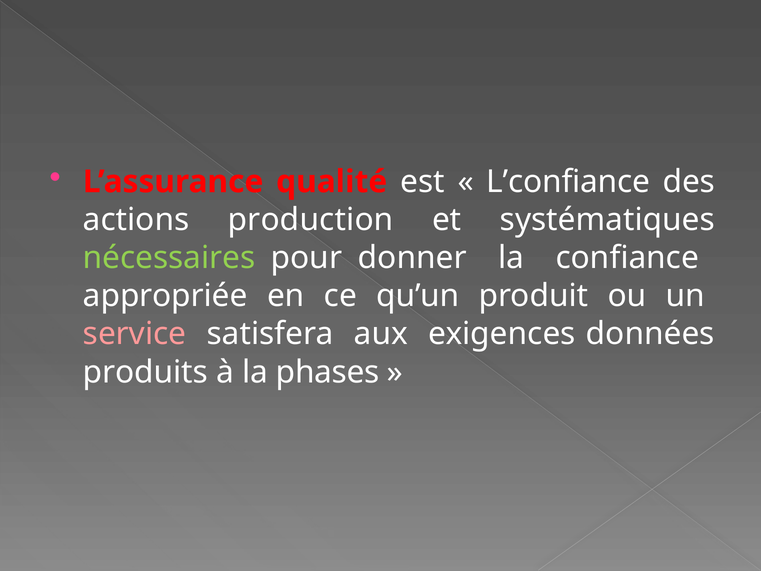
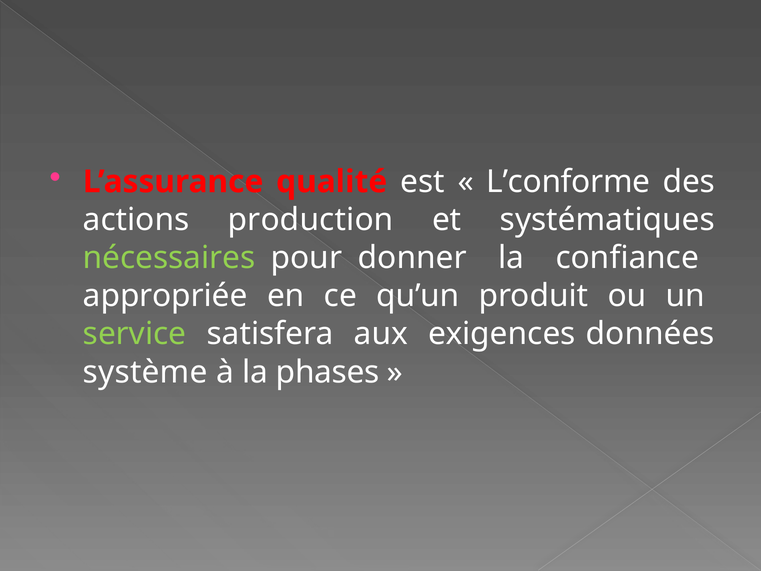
L’confiance: L’confiance -> L’conforme
service colour: pink -> light green
produits: produits -> système
